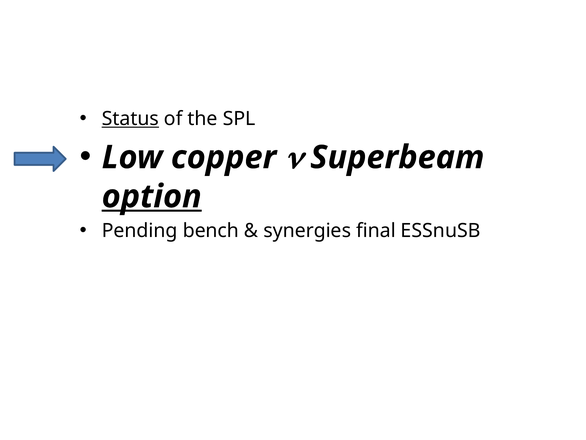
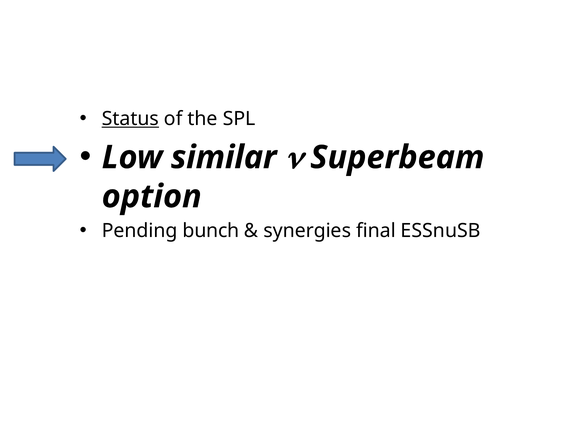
copper: copper -> similar
option underline: present -> none
bench: bench -> bunch
